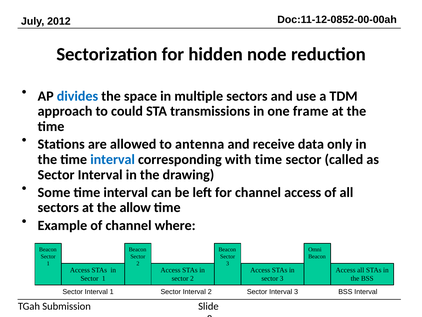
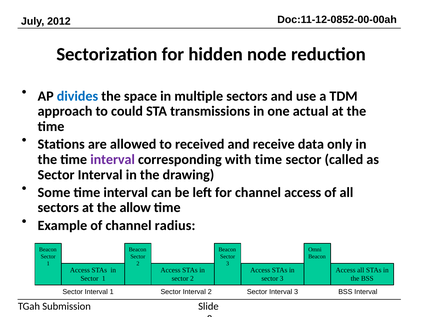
frame: frame -> actual
antenna: antenna -> received
interval at (113, 159) colour: blue -> purple
where: where -> radius
